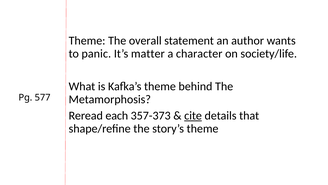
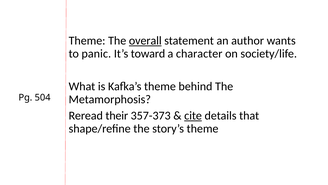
overall underline: none -> present
matter: matter -> toward
577: 577 -> 504
each: each -> their
